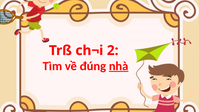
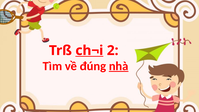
ch¬i underline: none -> present
